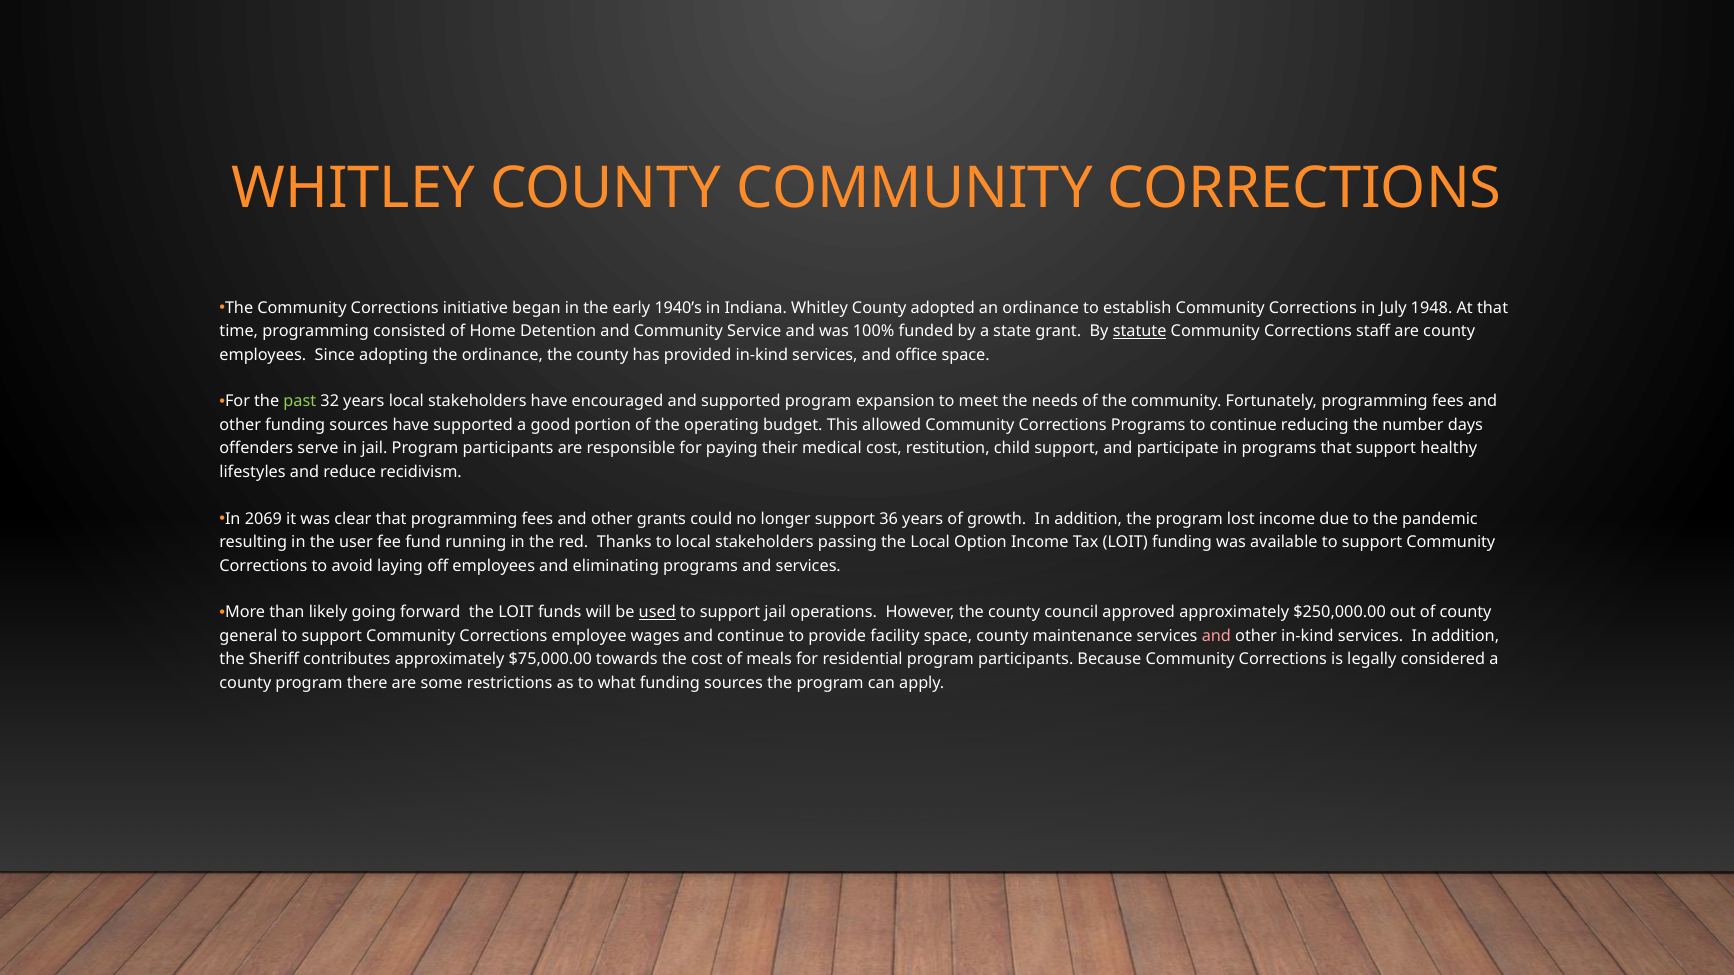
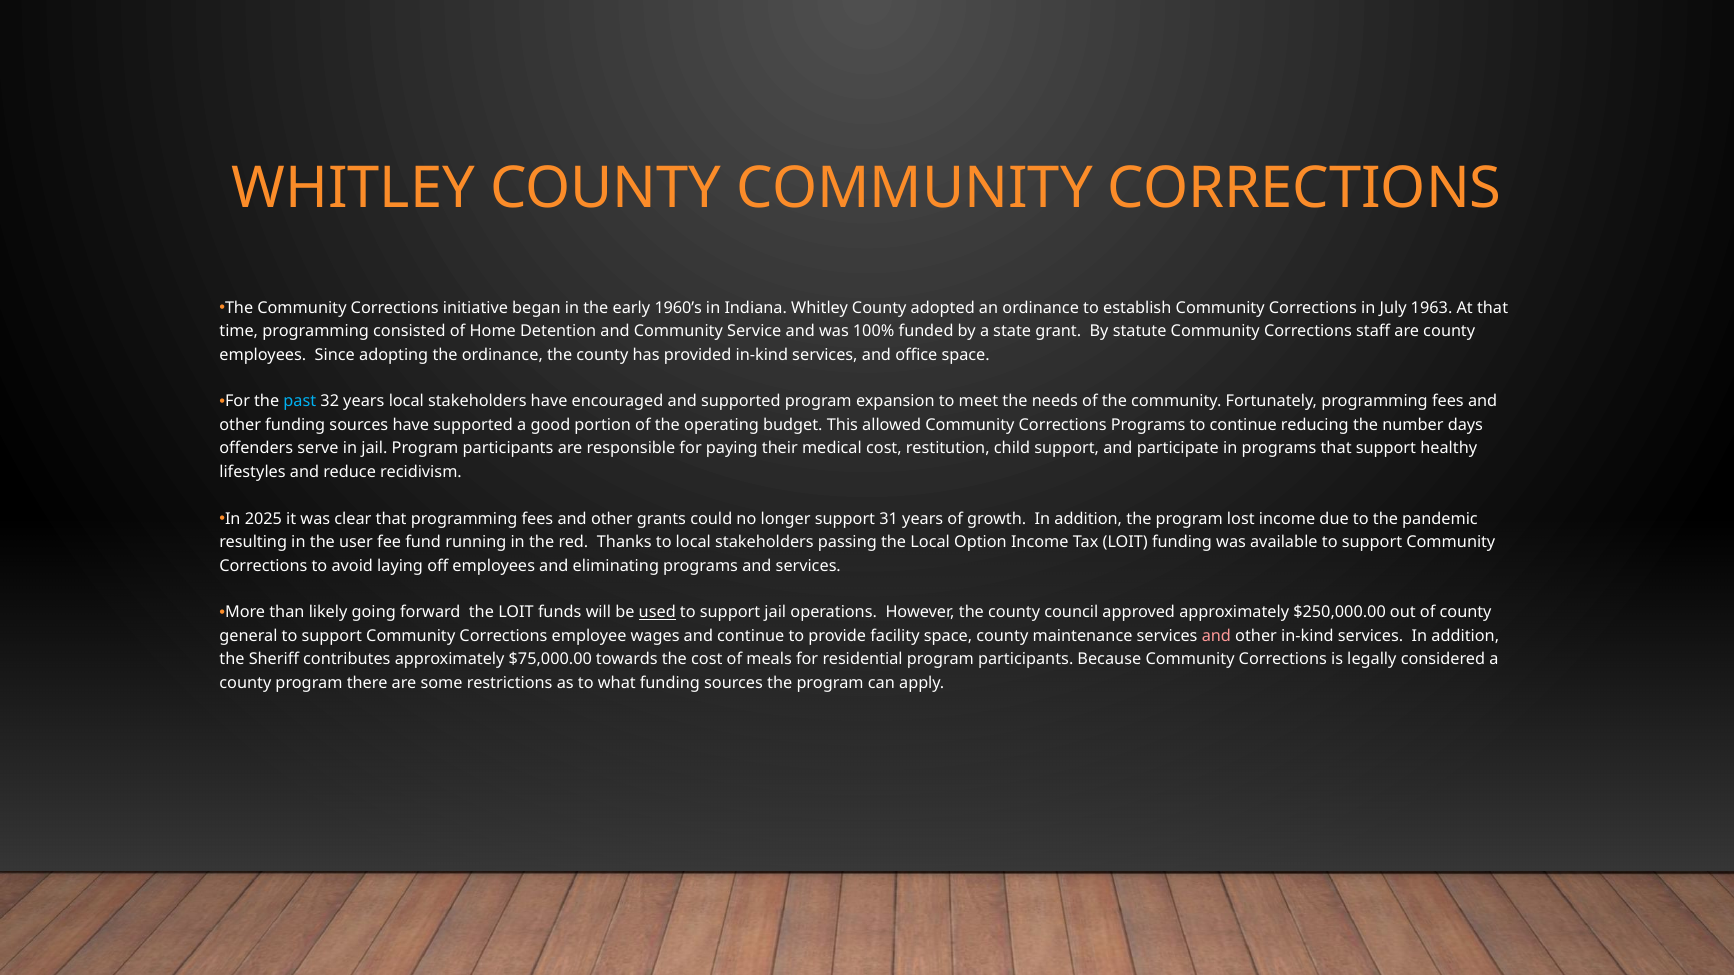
1940’s: 1940’s -> 1960’s
1948: 1948 -> 1963
statute underline: present -> none
past colour: light green -> light blue
2069: 2069 -> 2025
36: 36 -> 31
